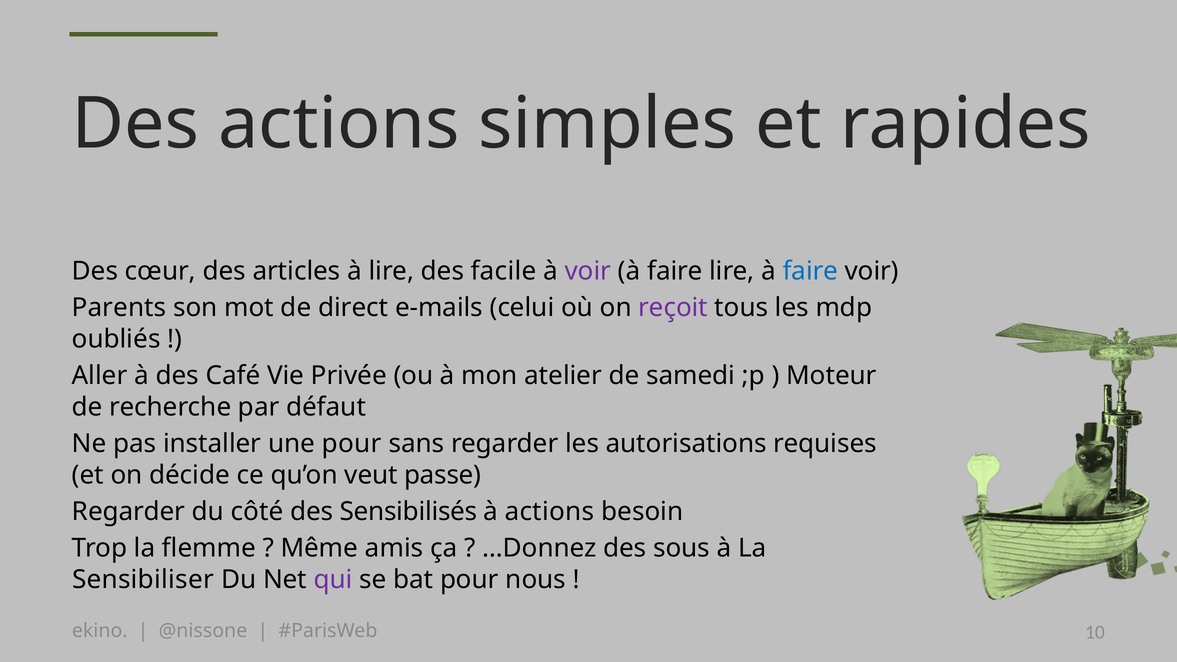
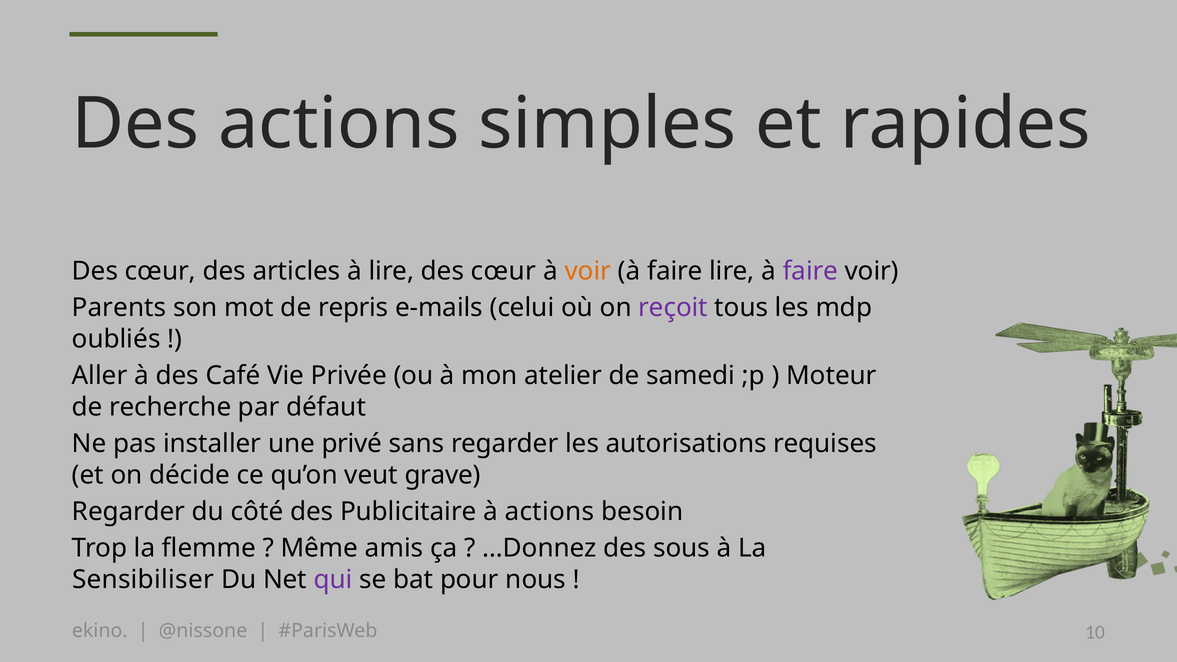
lire des facile: facile -> cœur
voir at (588, 271) colour: purple -> orange
faire at (810, 271) colour: blue -> purple
direct: direct -> repris
une pour: pour -> privé
passe: passe -> grave
Sensibilisés: Sensibilisés -> Publicitaire
